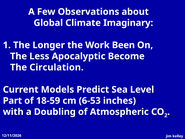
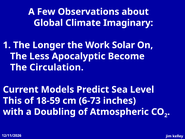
Been: Been -> Solar
Part: Part -> This
6-53: 6-53 -> 6-73
